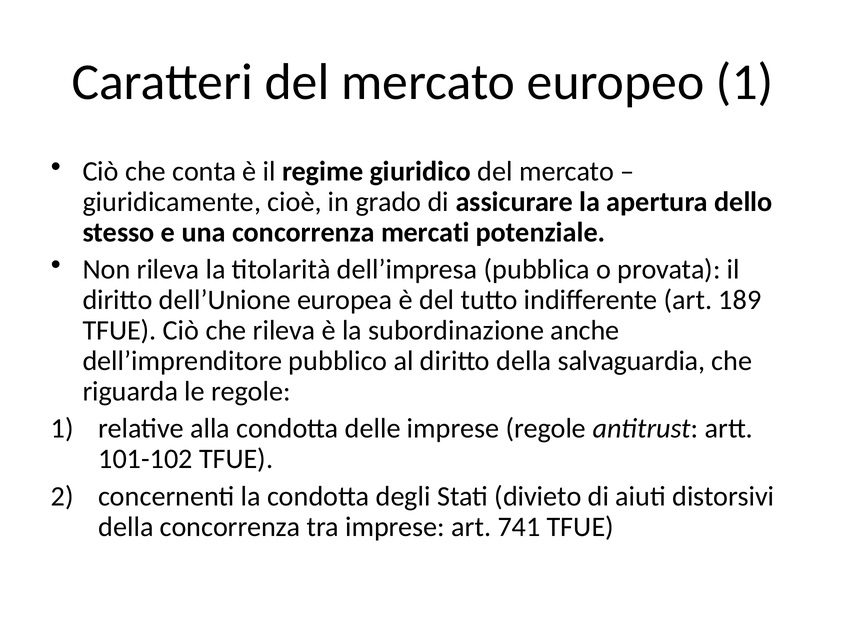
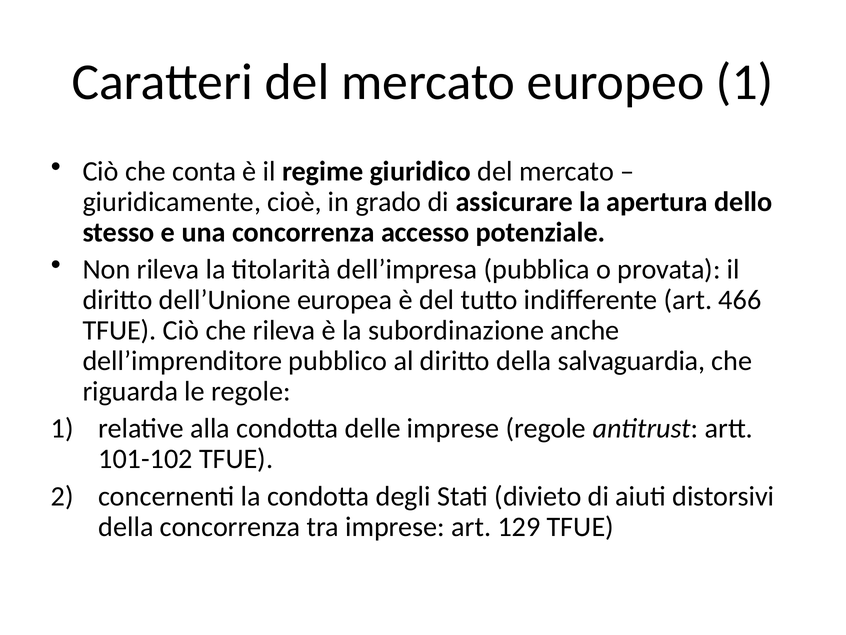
mercati: mercati -> accesso
189: 189 -> 466
741: 741 -> 129
